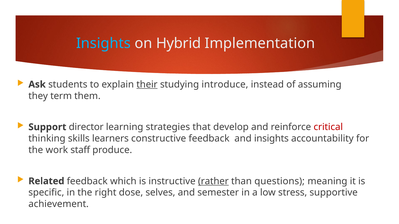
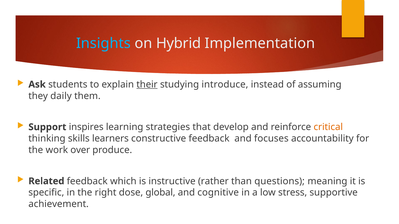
term: term -> daily
director: director -> inspires
critical colour: red -> orange
and insights: insights -> focuses
staff: staff -> over
rather underline: present -> none
selves: selves -> global
semester: semester -> cognitive
